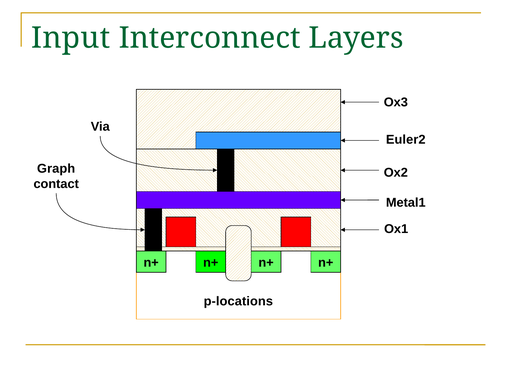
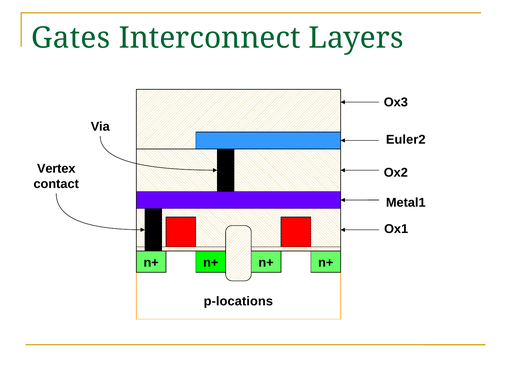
Input: Input -> Gates
Graph: Graph -> Vertex
